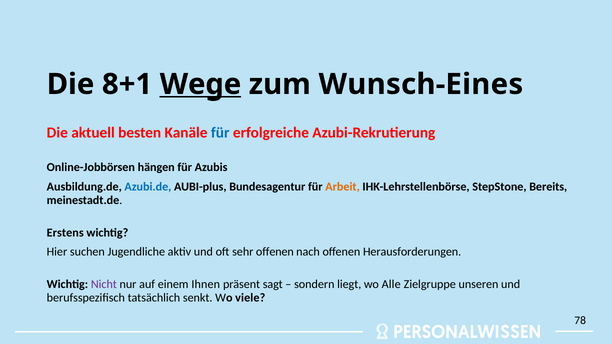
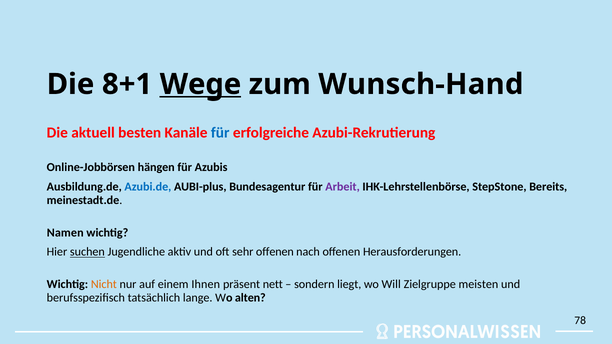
Wunsch-Eines: Wunsch-Eines -> Wunsch-Hand
Arbeit colour: orange -> purple
Erstens: Erstens -> Namen
suchen underline: none -> present
Nicht colour: purple -> orange
sagt: sagt -> nett
Alle: Alle -> Will
unseren: unseren -> meisten
senkt: senkt -> lange
viele: viele -> alten
